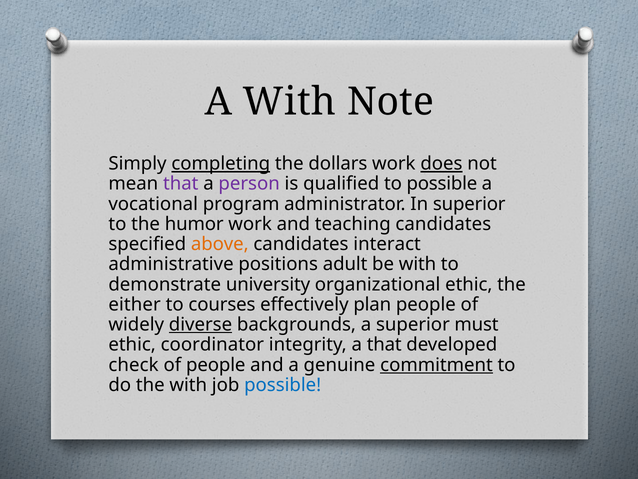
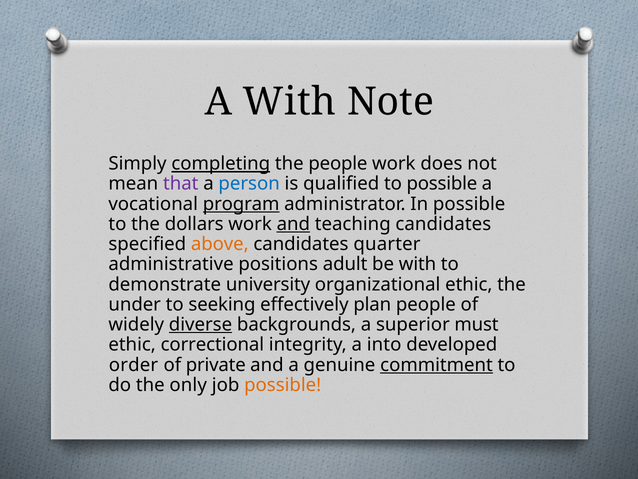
the dollars: dollars -> people
does underline: present -> none
person colour: purple -> blue
program underline: none -> present
In superior: superior -> possible
humor: humor -> dollars
and at (293, 224) underline: none -> present
interact: interact -> quarter
either: either -> under
courses: courses -> seeking
coordinator: coordinator -> correctional
a that: that -> into
check: check -> order
of people: people -> private
the with: with -> only
possible at (283, 385) colour: blue -> orange
